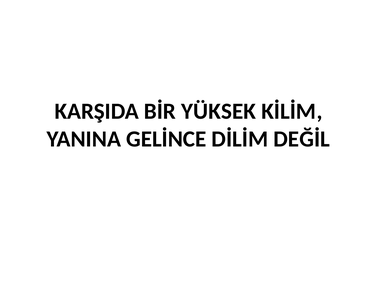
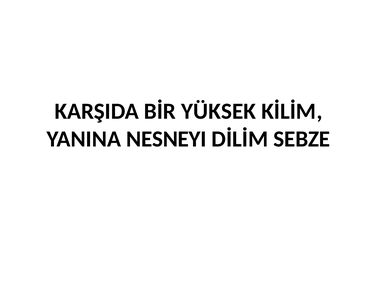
GELİNCE: GELİNCE -> NESNEYI
DEĞİL: DEĞİL -> SEBZE
